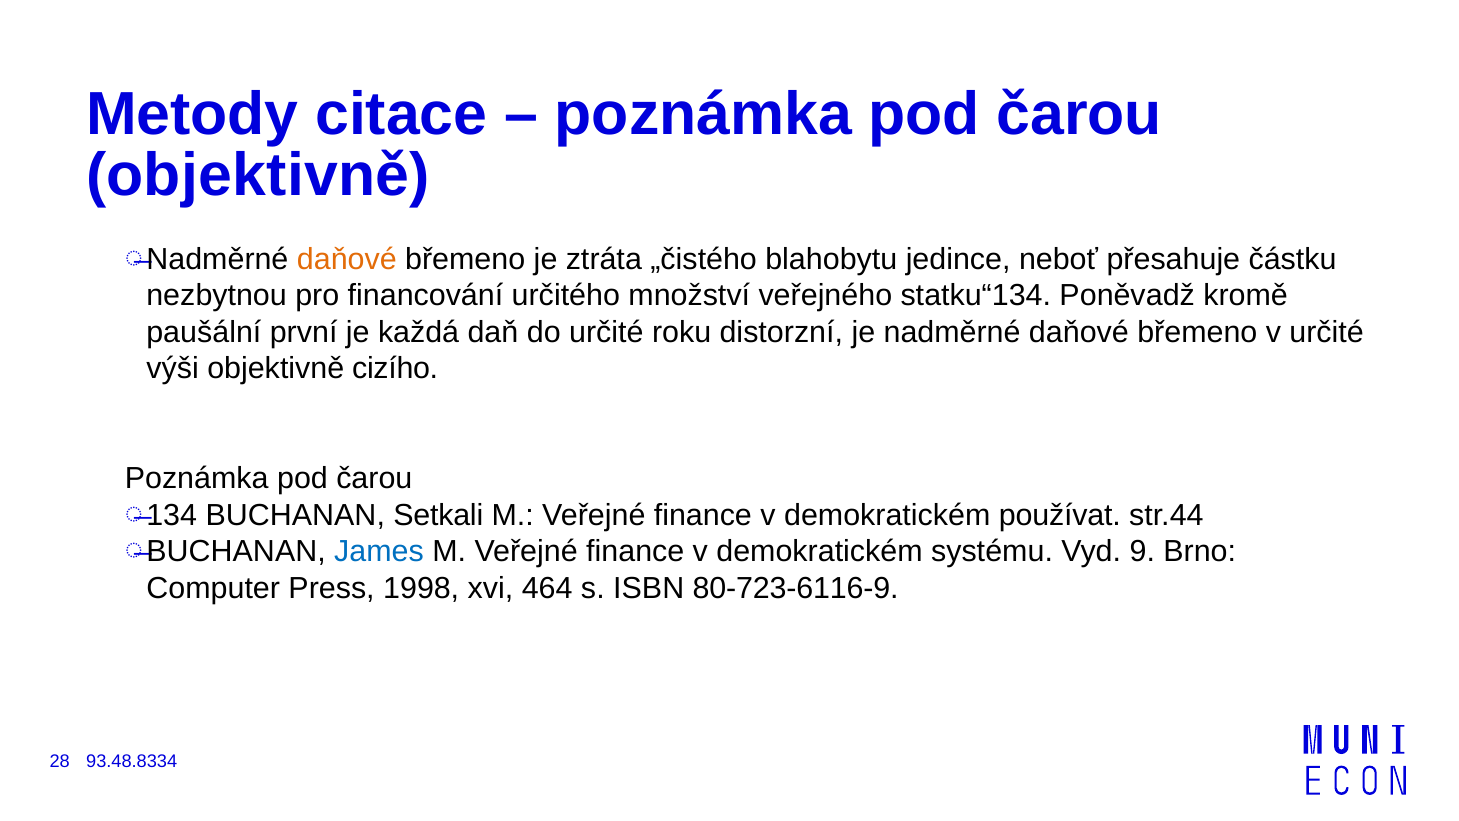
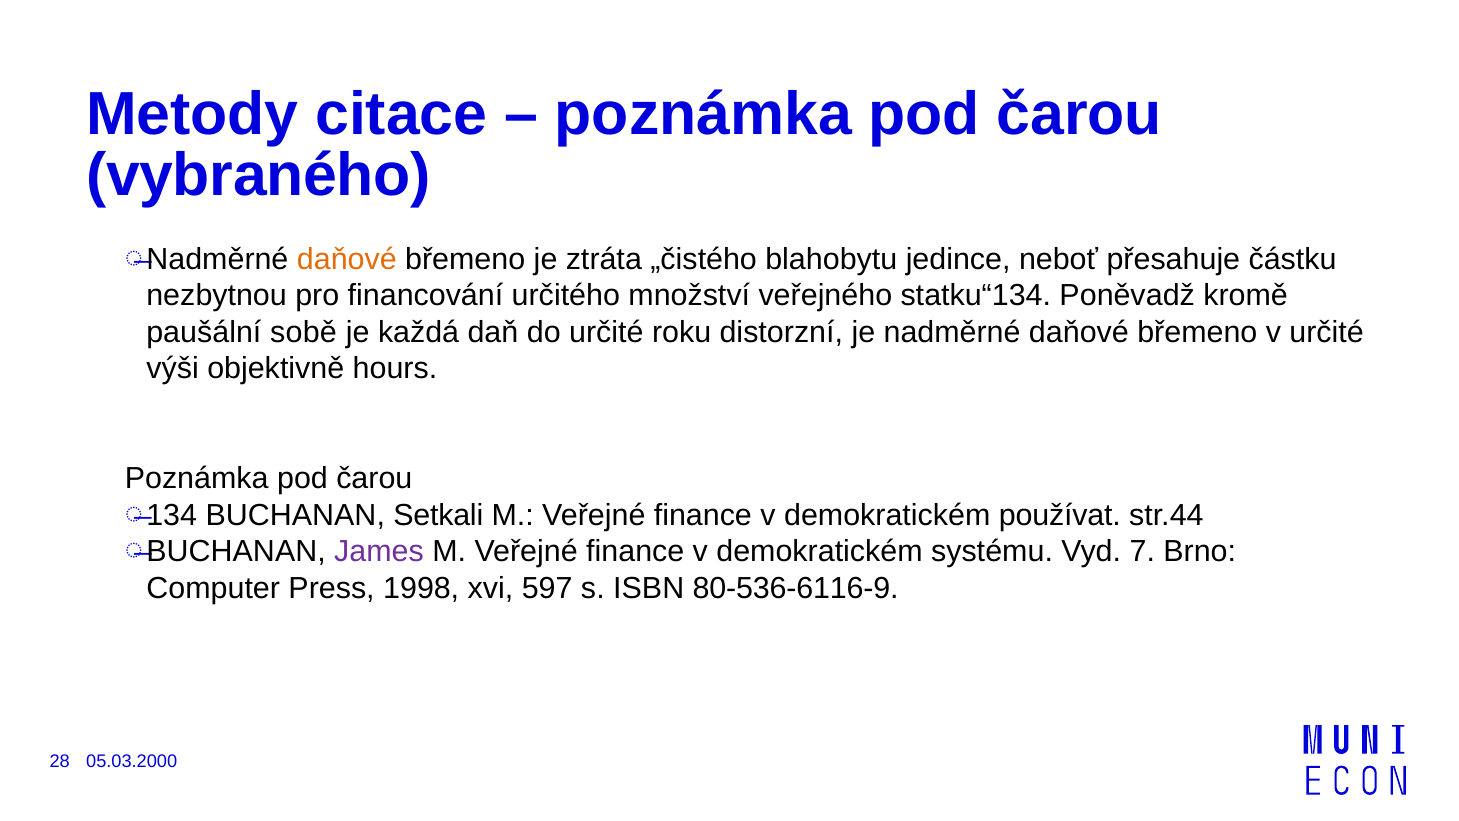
objektivně at (258, 176): objektivně -> vybraného
první: první -> sobě
cizího: cizího -> hours
James colour: blue -> purple
9: 9 -> 7
464: 464 -> 597
80-723-6116-9: 80-723-6116-9 -> 80-536-6116-9
93.48.8334: 93.48.8334 -> 05.03.2000
